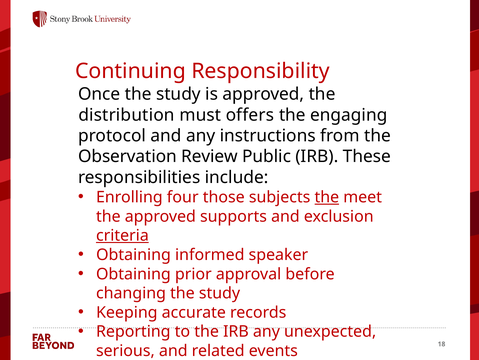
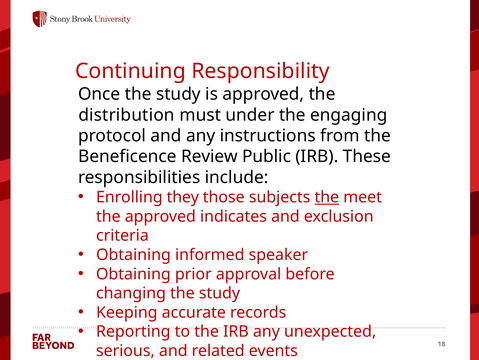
offers: offers -> under
Observation: Observation -> Beneficence
four: four -> they
supports: supports -> indicates
criteria underline: present -> none
